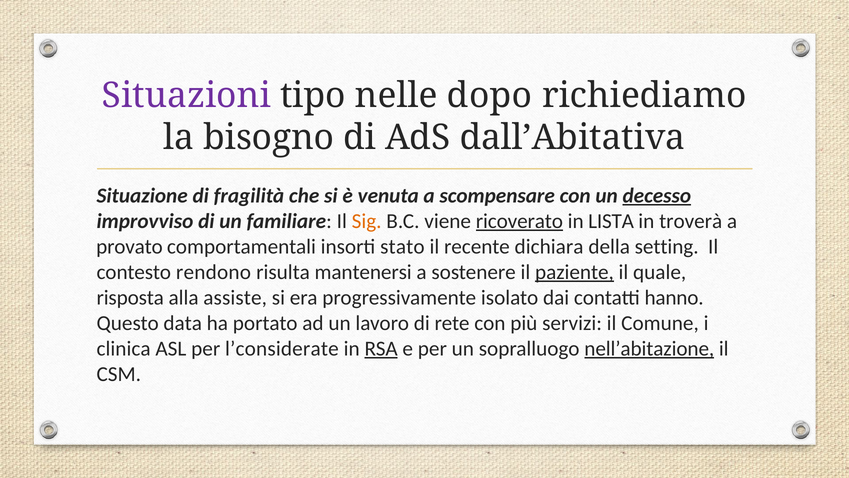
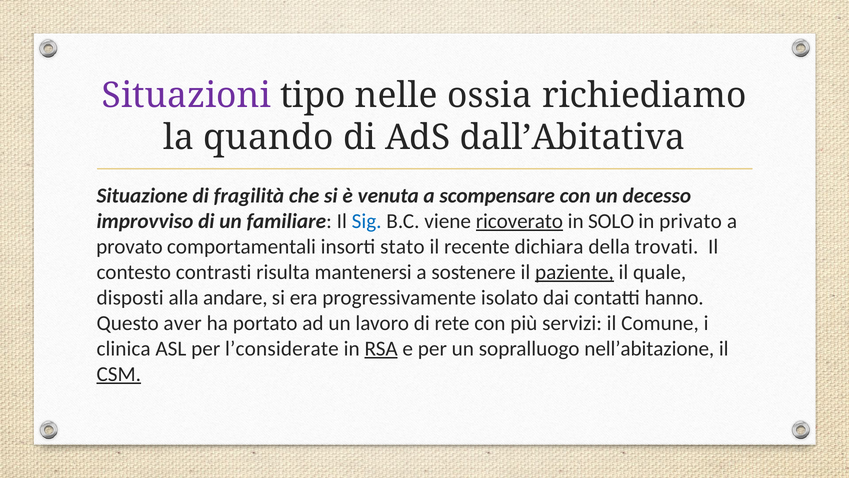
dopo: dopo -> ossia
bisogno: bisogno -> quando
decesso underline: present -> none
Sig colour: orange -> blue
LISTA: LISTA -> SOLO
troverà: troverà -> privato
setting: setting -> trovati
rendono: rendono -> contrasti
risposta: risposta -> disposti
assiste: assiste -> andare
data: data -> aver
nell’abitazione underline: present -> none
CSM underline: none -> present
